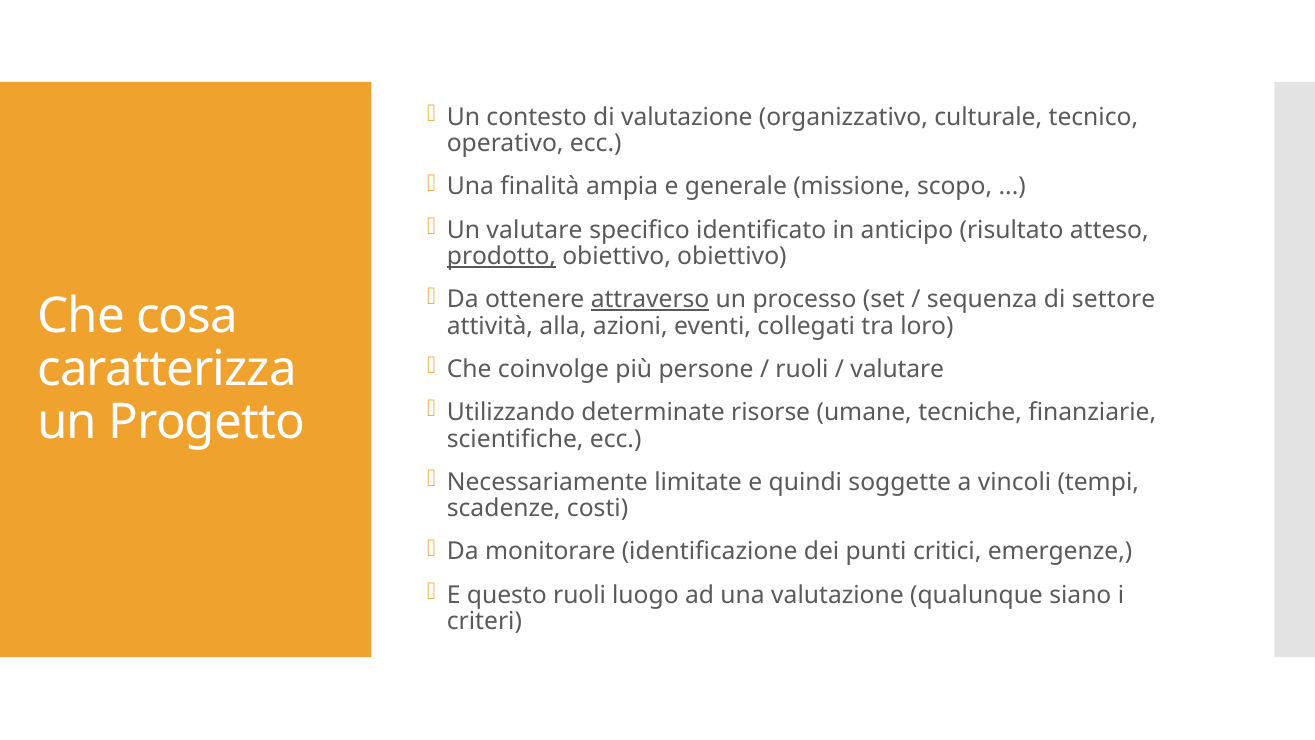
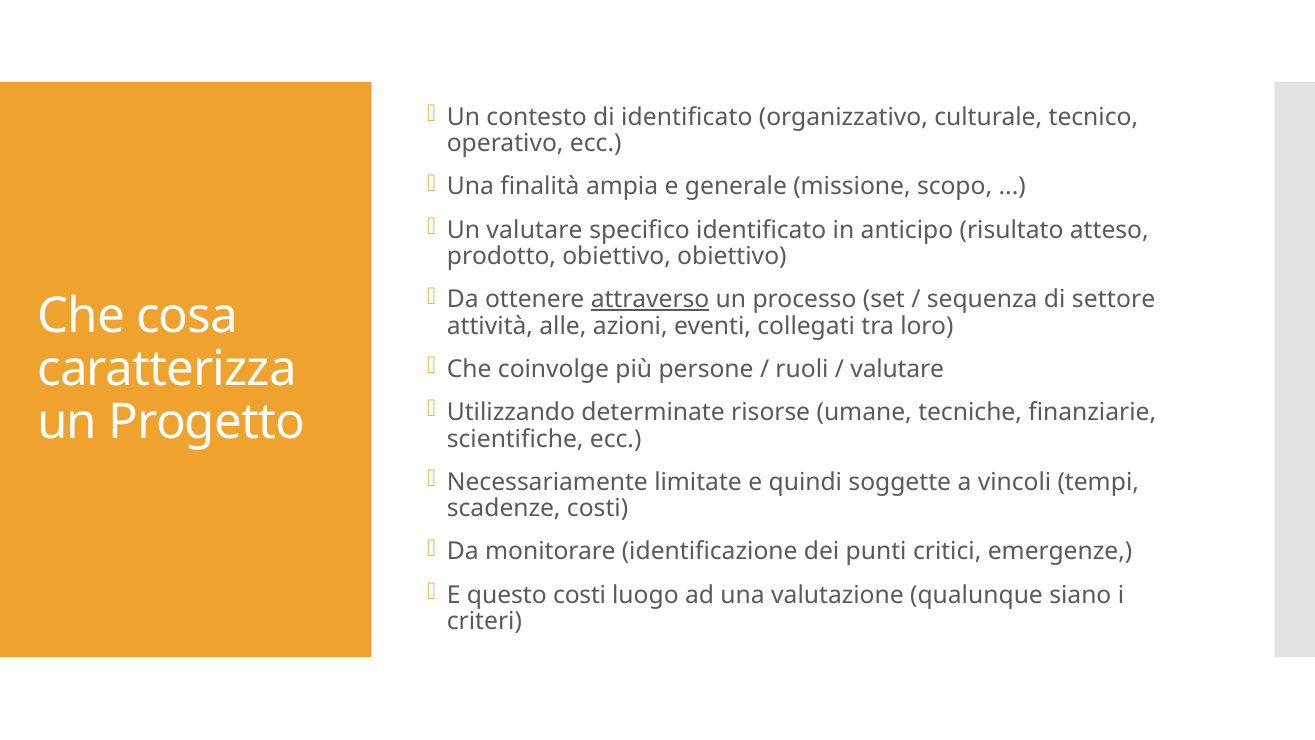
di valutazione: valutazione -> identificato
prodotto underline: present -> none
alla: alla -> alle
questo ruoli: ruoli -> costi
